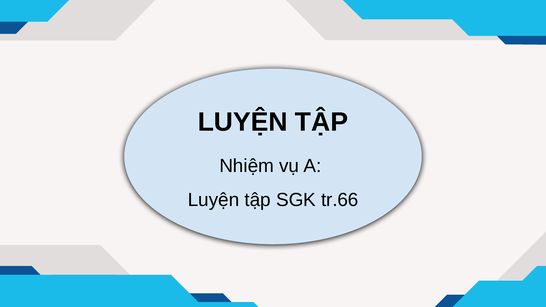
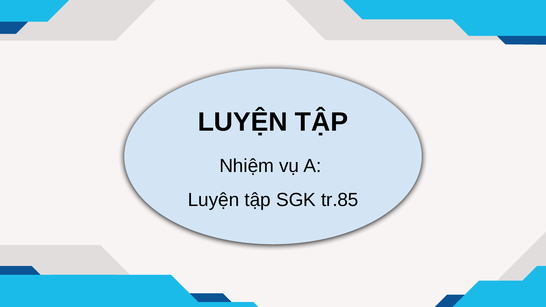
tr.66: tr.66 -> tr.85
